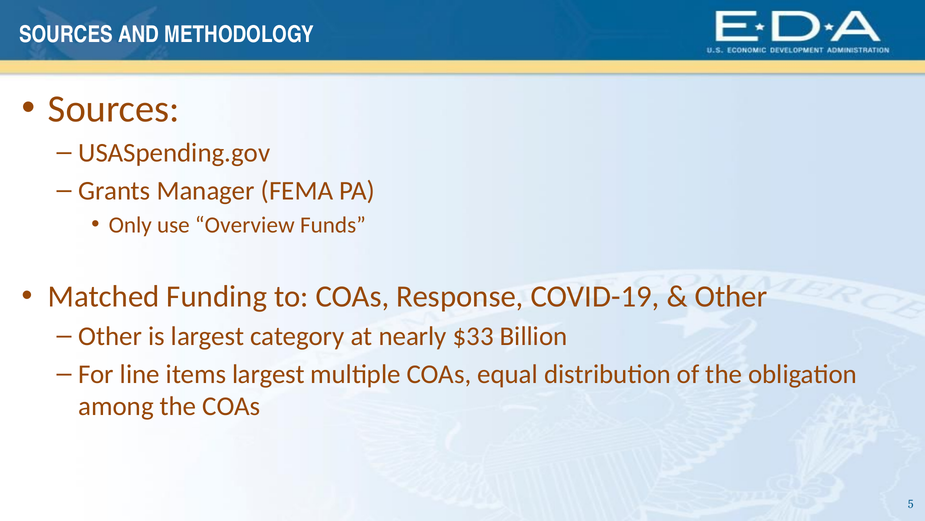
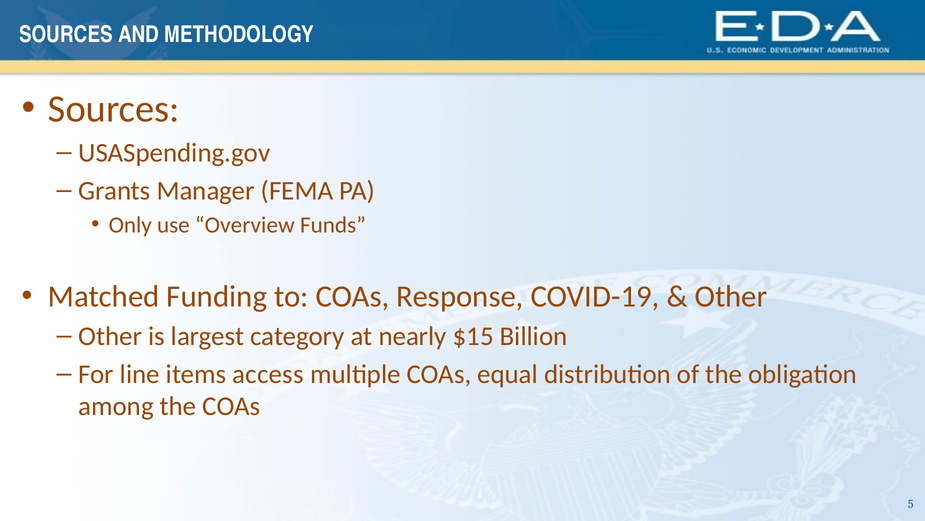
$33: $33 -> $15
items largest: largest -> access
